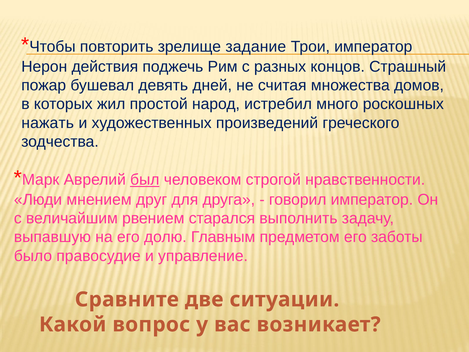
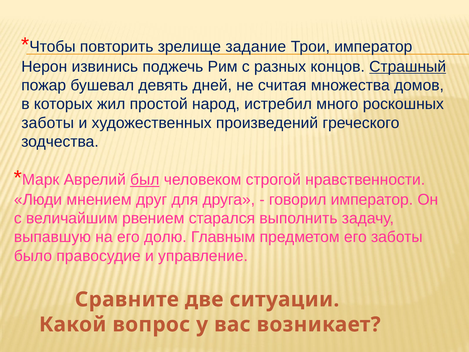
действия: действия -> извинись
Страшный underline: none -> present
нажать at (48, 123): нажать -> заботы
